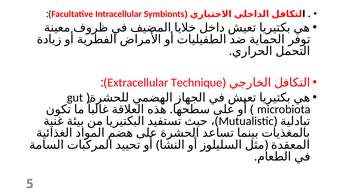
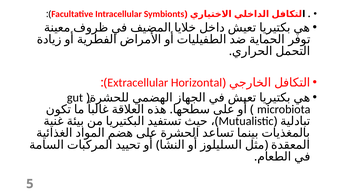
Technique: Technique -> Horizontal
